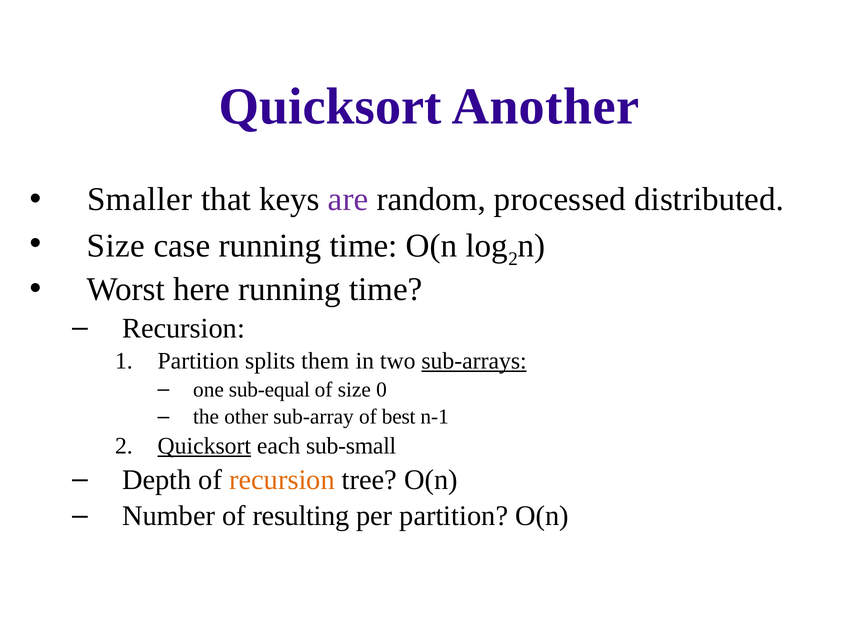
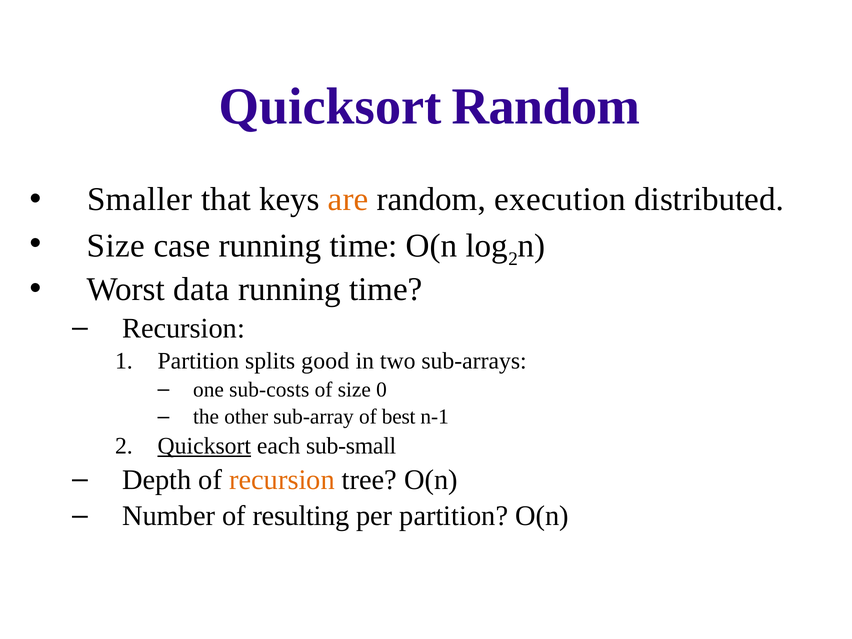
Quicksort Another: Another -> Random
are colour: purple -> orange
processed: processed -> execution
here: here -> data
them: them -> good
sub-arrays underline: present -> none
sub-equal: sub-equal -> sub-costs
